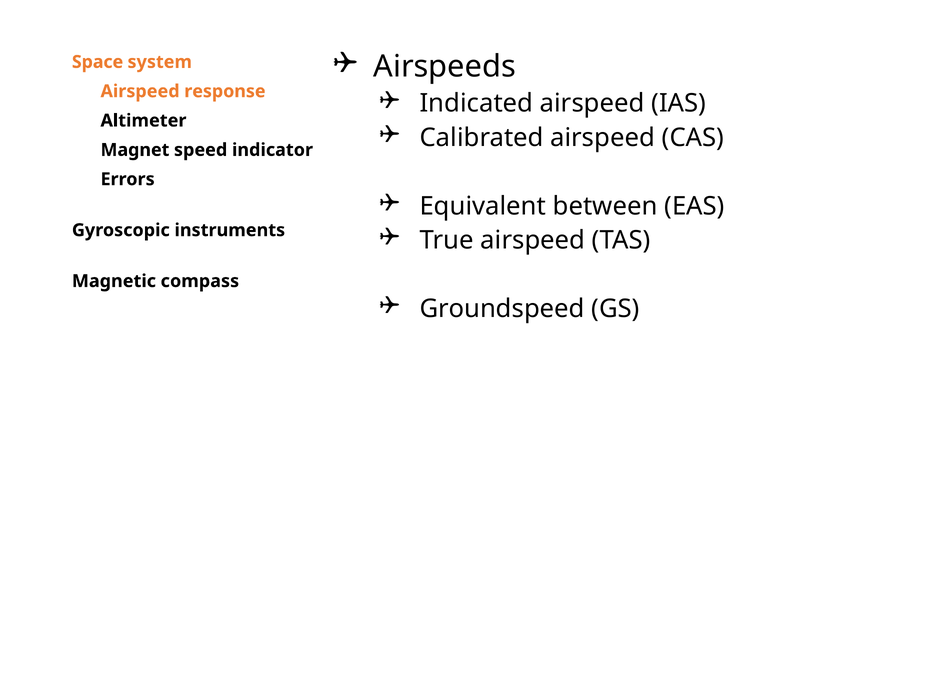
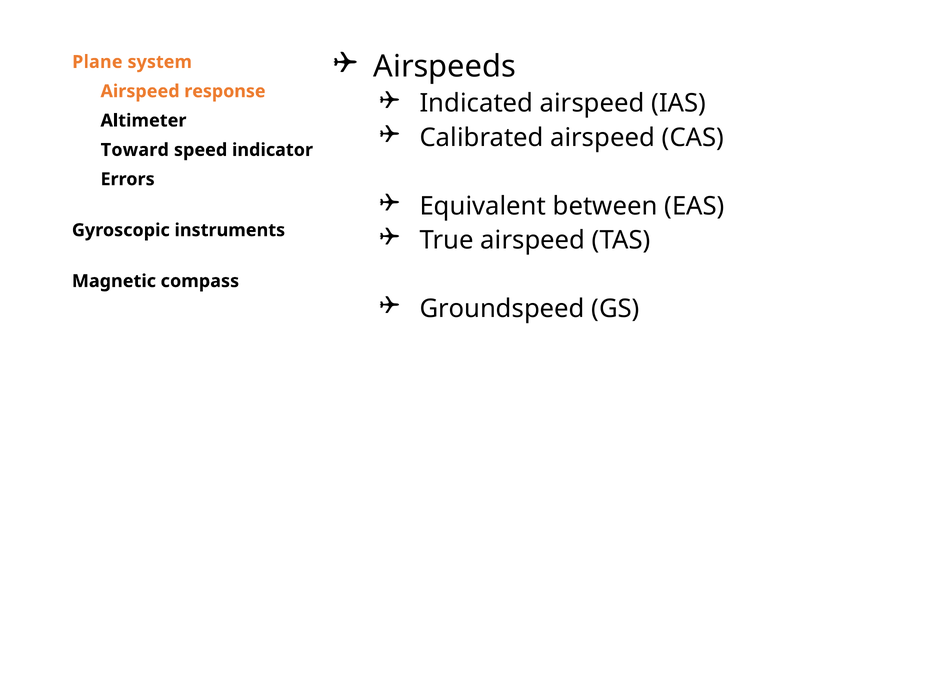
Space: Space -> Plane
Magnet: Magnet -> Toward
